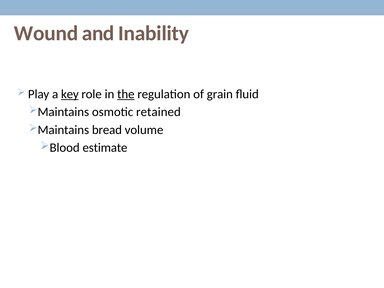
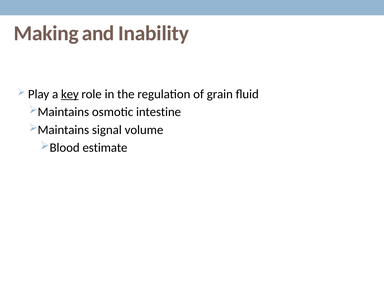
Wound: Wound -> Making
the underline: present -> none
retained: retained -> intestine
bread: bread -> signal
